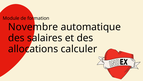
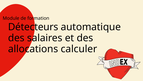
Novembre: Novembre -> Détecteurs
